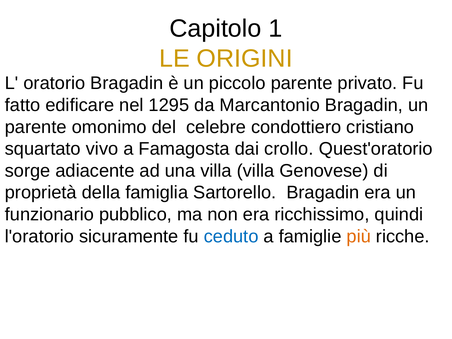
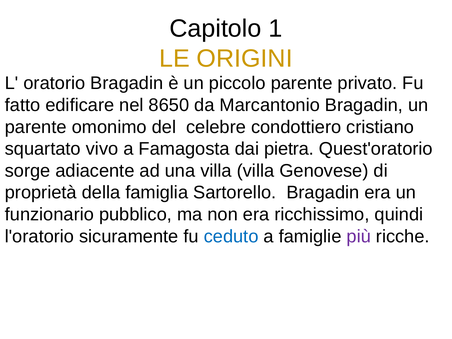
1295: 1295 -> 8650
crollo: crollo -> pietra
più colour: orange -> purple
